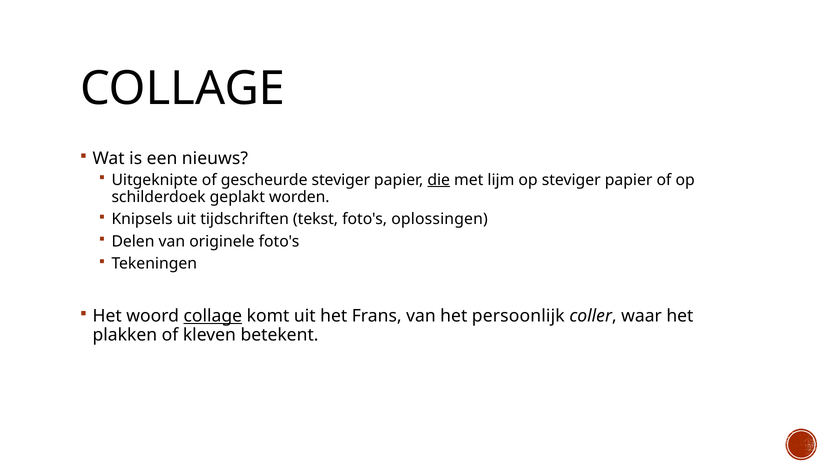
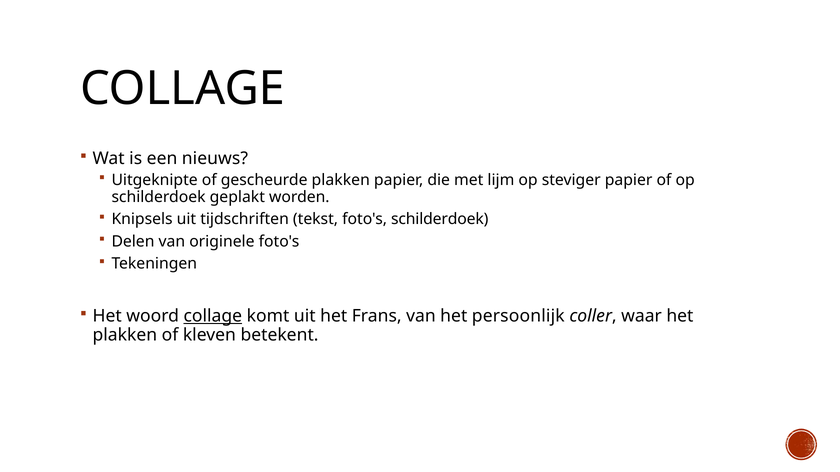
gescheurde steviger: steviger -> plakken
die underline: present -> none
foto's oplossingen: oplossingen -> schilderdoek
